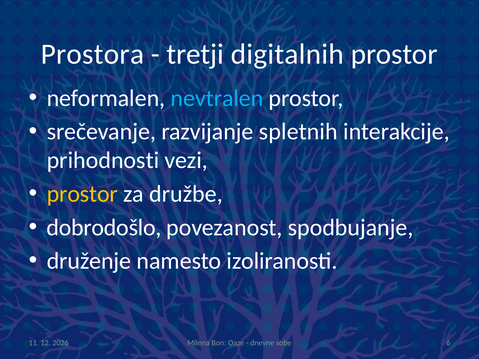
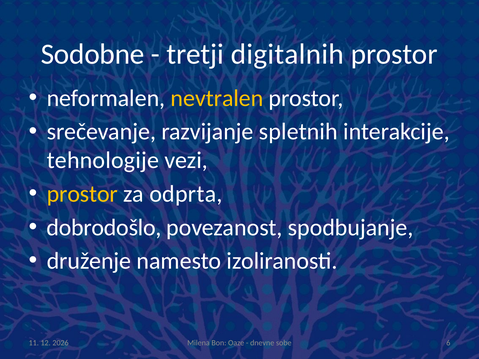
Prostora: Prostora -> Sodobne
nevtralen colour: light blue -> yellow
prihodnosti: prihodnosti -> tehnologije
družbe: družbe -> odprta
